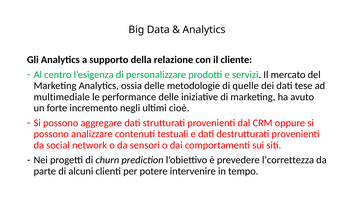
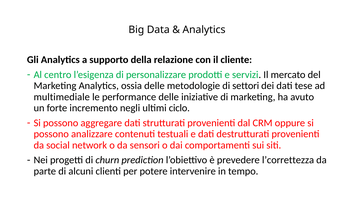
quelle: quelle -> settori
cioè: cioè -> ciclo
